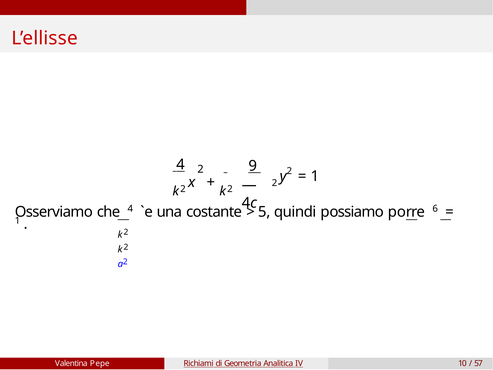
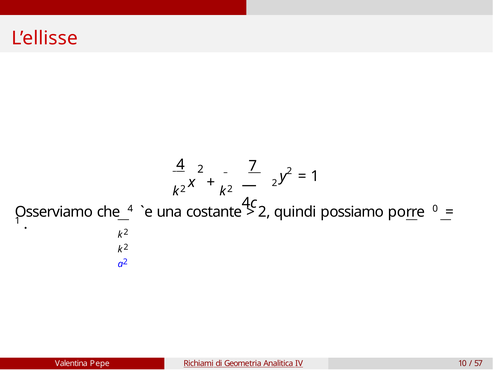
9: 9 -> 7
5 at (264, 212): 5 -> 2
6: 6 -> 0
